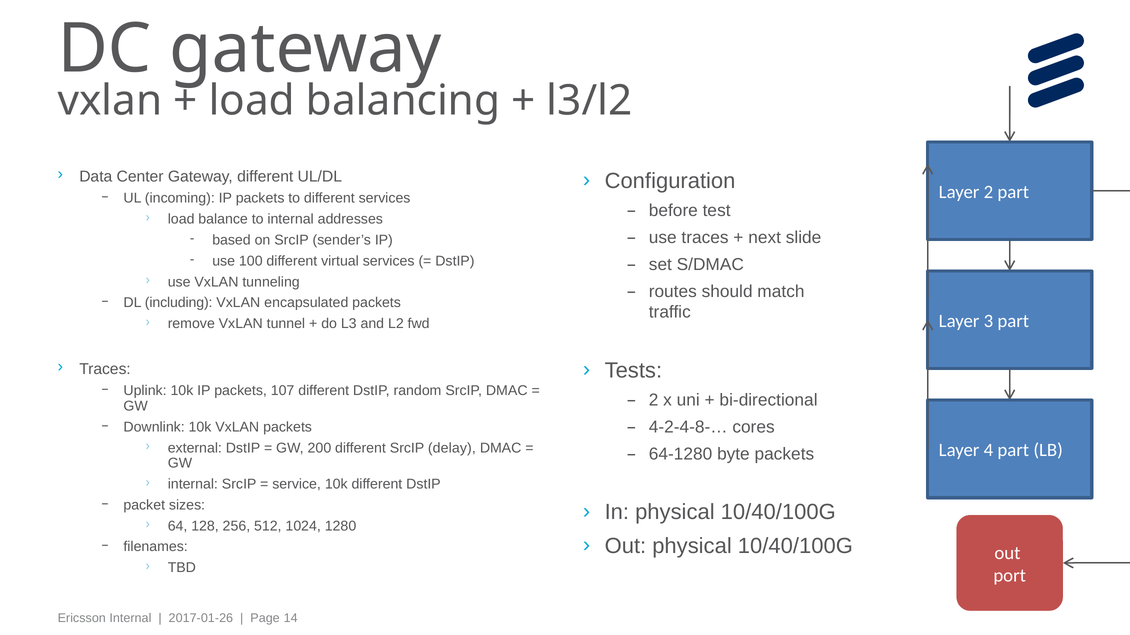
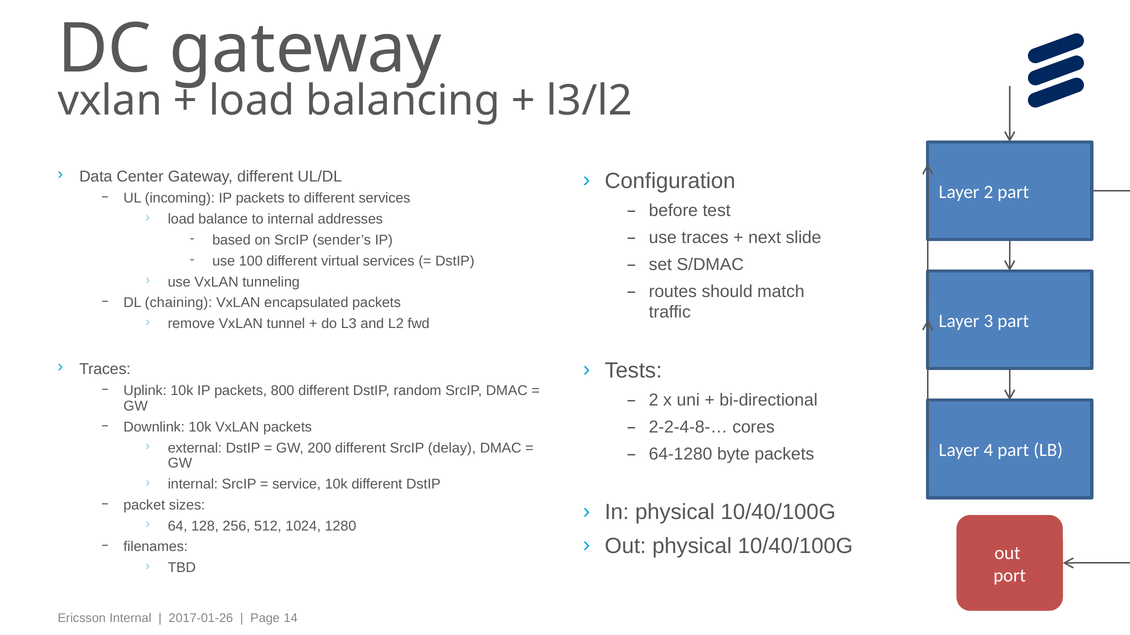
including: including -> chaining
107: 107 -> 800
4-2-4-8-…: 4-2-4-8-… -> 2-2-4-8-…
